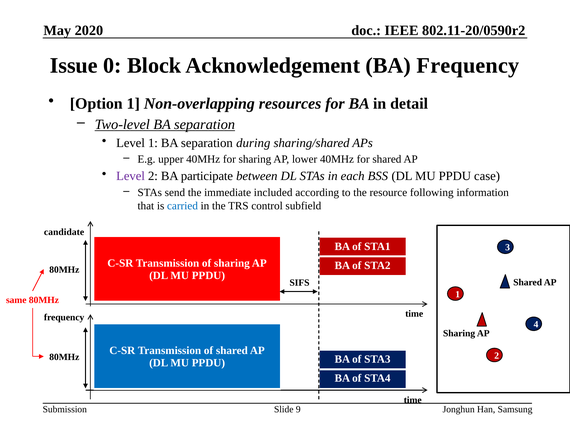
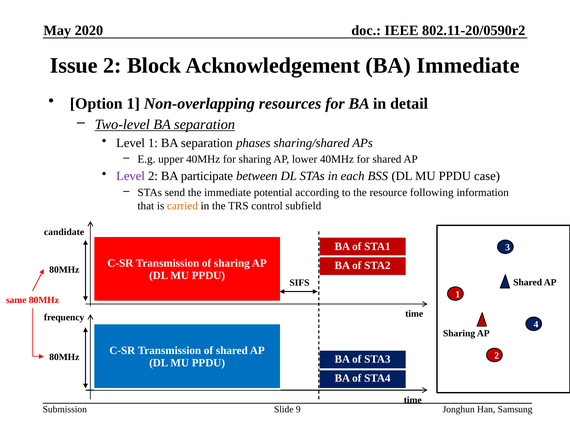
Issue 0: 0 -> 2
BA Frequency: Frequency -> Immediate
during: during -> phases
included: included -> potential
carried colour: blue -> orange
